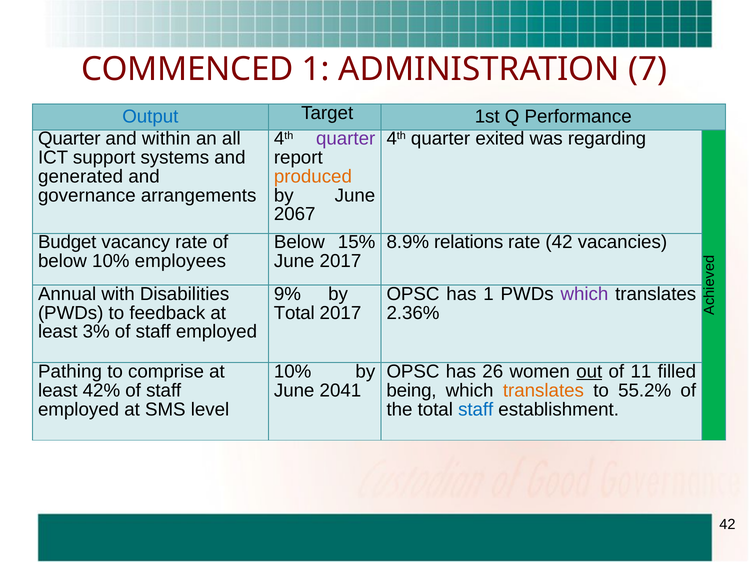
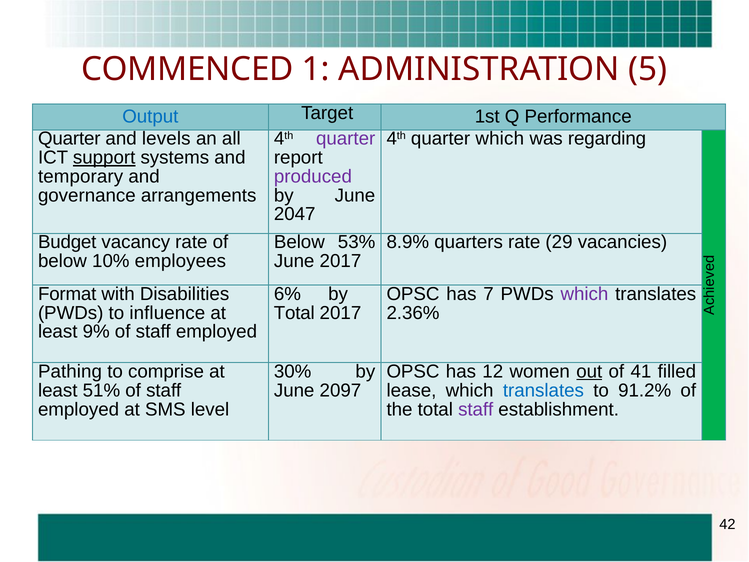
7: 7 -> 5
within: within -> levels
quarter exited: exited -> which
support underline: none -> present
generated: generated -> temporary
produced colour: orange -> purple
2067: 2067 -> 2047
15%: 15% -> 53%
relations: relations -> quarters
rate 42: 42 -> 29
Annual: Annual -> Format
9%: 9% -> 6%
has 1: 1 -> 7
feedback: feedback -> influence
3%: 3% -> 9%
10% at (293, 371): 10% -> 30%
26: 26 -> 12
11: 11 -> 41
42%: 42% -> 51%
2041: 2041 -> 2097
being: being -> lease
translates at (543, 390) colour: orange -> blue
55.2%: 55.2% -> 91.2%
staff at (476, 409) colour: blue -> purple
